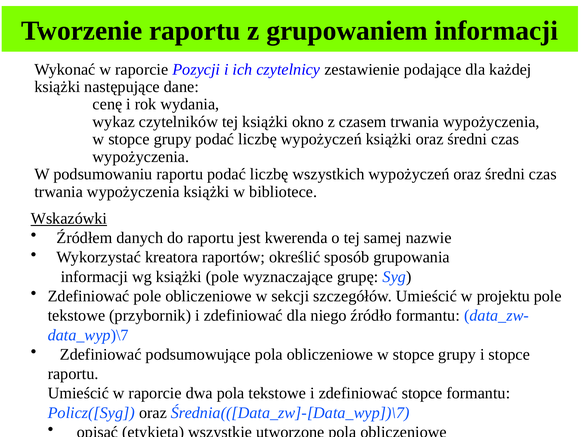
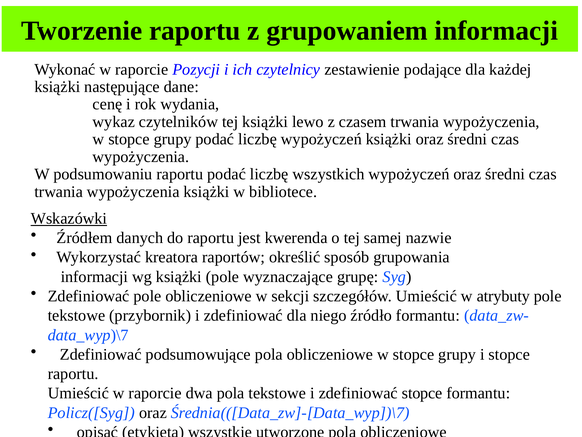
okno: okno -> lewo
projektu: projektu -> atrybuty
